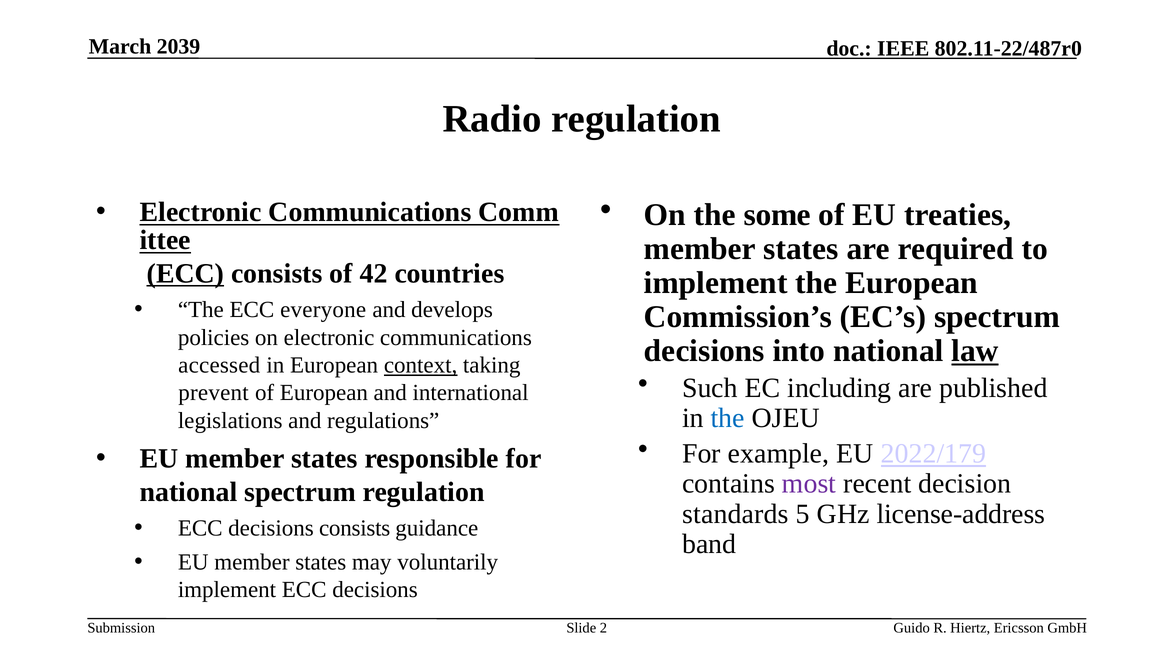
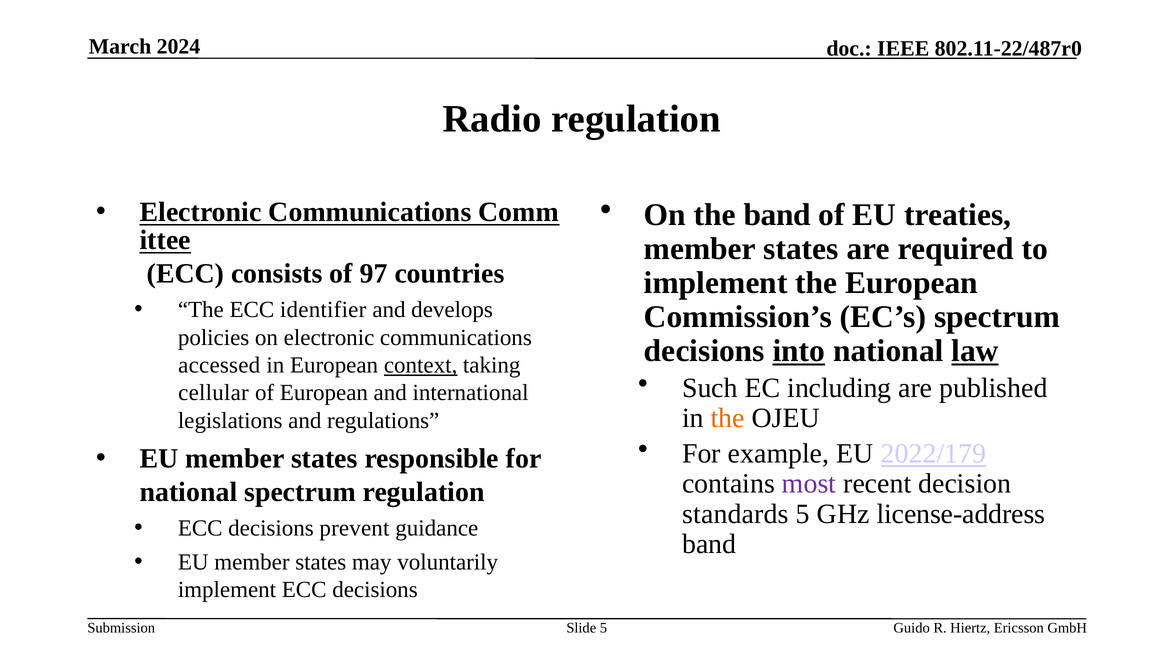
2039: 2039 -> 2024
the some: some -> band
ECC at (185, 274) underline: present -> none
42: 42 -> 97
everyone: everyone -> identifier
into underline: none -> present
prevent: prevent -> cellular
the at (728, 418) colour: blue -> orange
decisions consists: consists -> prevent
Slide 2: 2 -> 5
